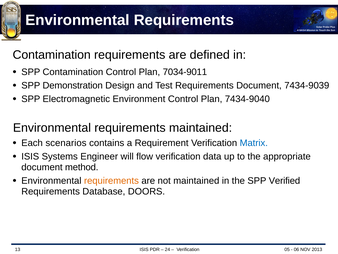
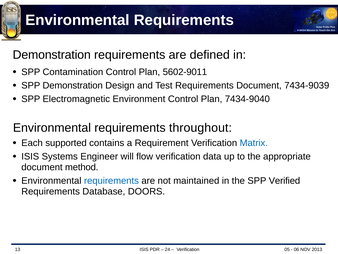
Contamination at (52, 55): Contamination -> Demonstration
7034-9011: 7034-9011 -> 5602-9011
requirements maintained: maintained -> throughout
scenarios: scenarios -> supported
requirements at (111, 180) colour: orange -> blue
